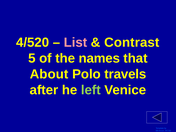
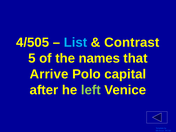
4/520: 4/520 -> 4/505
List colour: pink -> light blue
About: About -> Arrive
travels: travels -> capital
